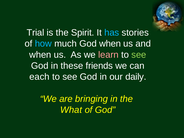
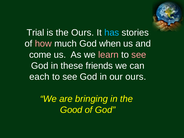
the Spirit: Spirit -> Ours
how colour: light blue -> pink
when at (40, 55): when -> come
see at (139, 55) colour: light green -> pink
our daily: daily -> ours
What: What -> Good
